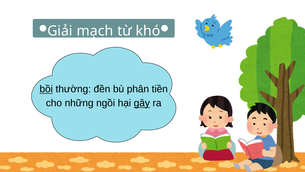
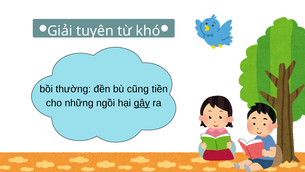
mạch: mạch -> tuyên
bồi underline: present -> none
phân: phân -> cũng
